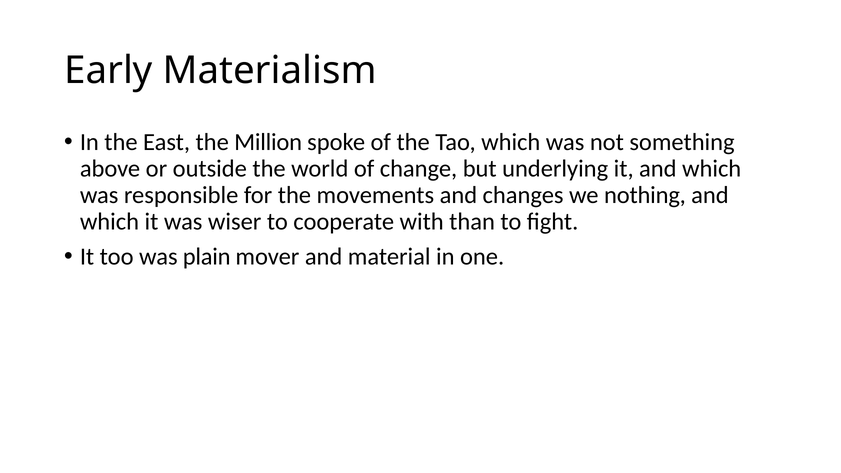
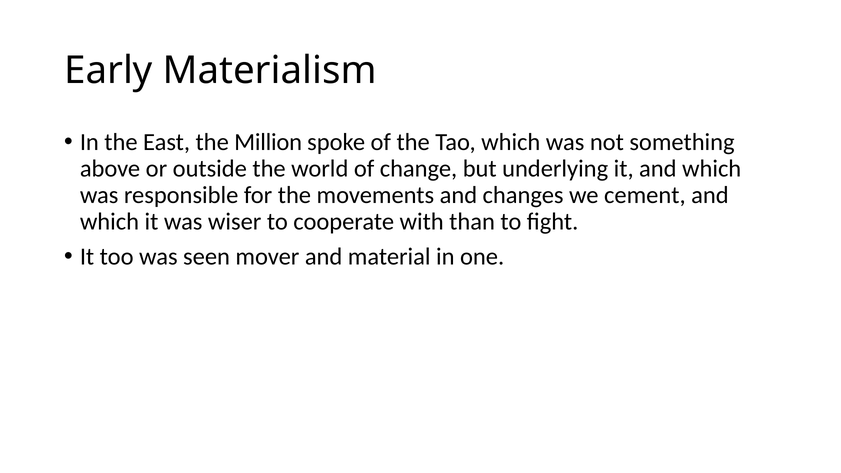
nothing: nothing -> cement
plain: plain -> seen
